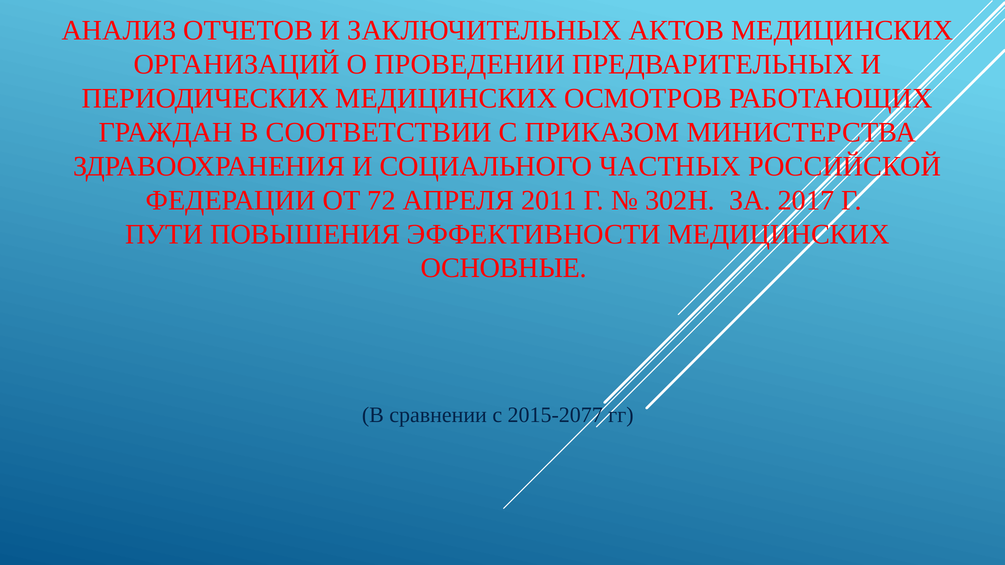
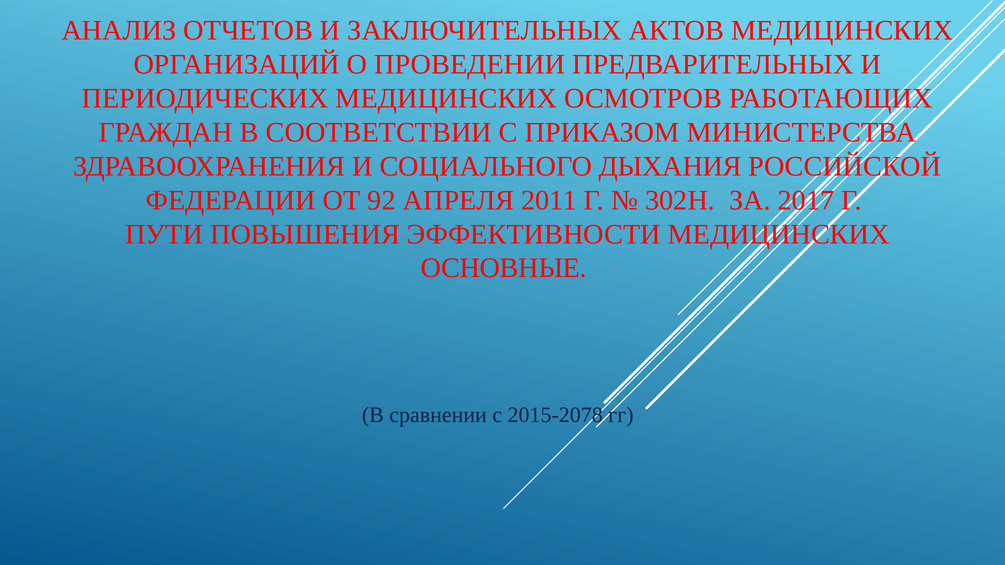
ЧАСТНЫХ: ЧАСТНЫХ -> ДЫХАНИЯ
72: 72 -> 92
2015-2077: 2015-2077 -> 2015-2078
